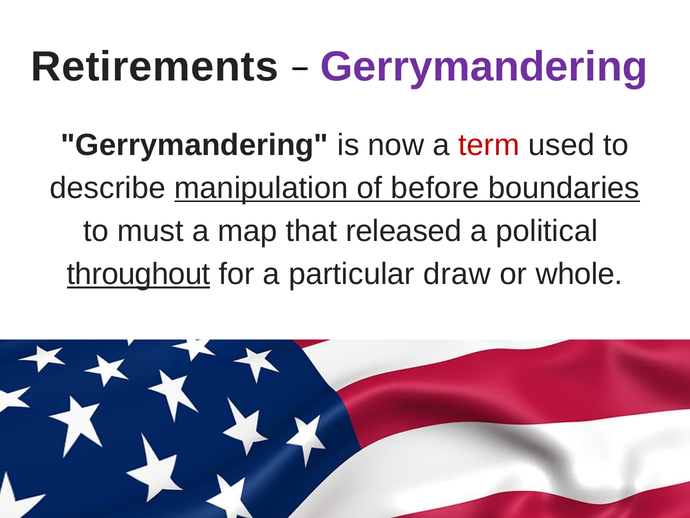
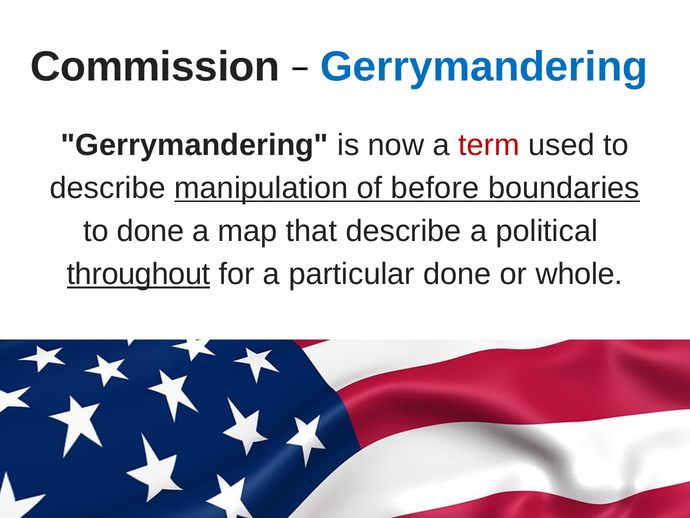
Retirements: Retirements -> Commission
Gerrymandering at (484, 67) colour: purple -> blue
to must: must -> done
that released: released -> describe
particular draw: draw -> done
